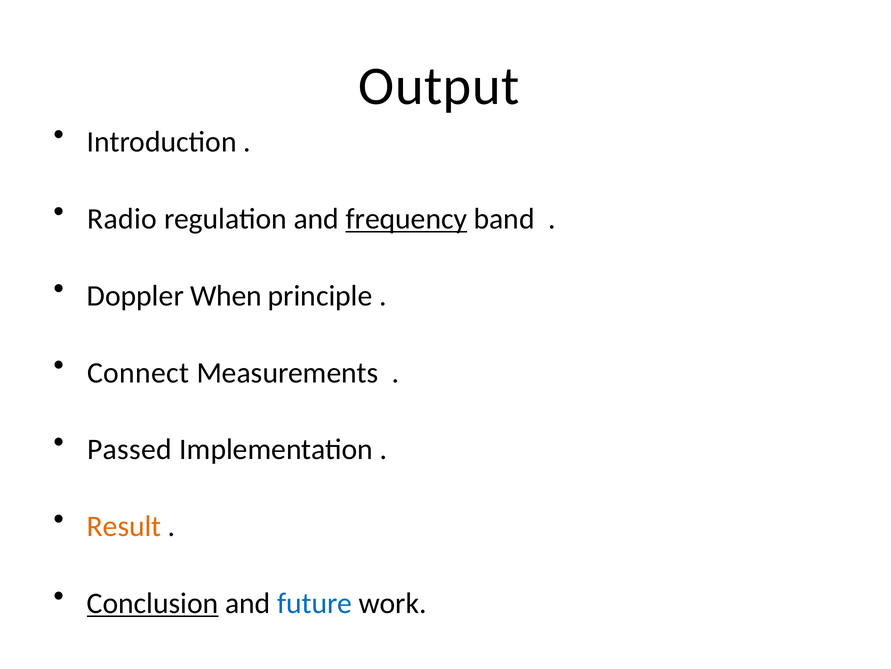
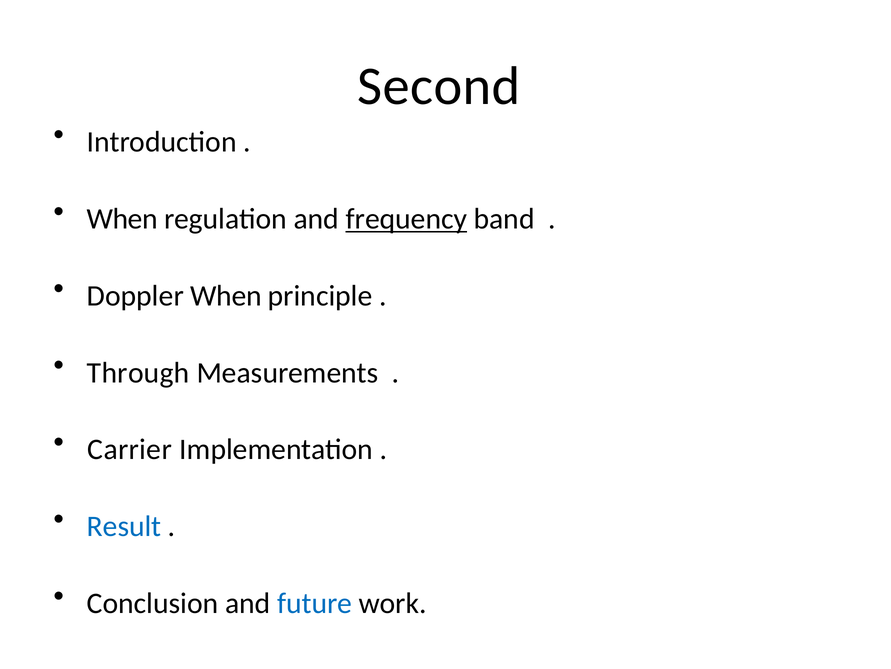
Output: Output -> Second
Radio at (122, 219): Radio -> When
Connect: Connect -> Through
Passed: Passed -> Carrier
Result colour: orange -> blue
Conclusion underline: present -> none
